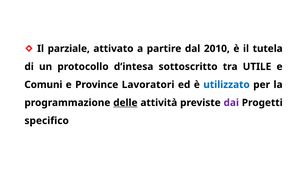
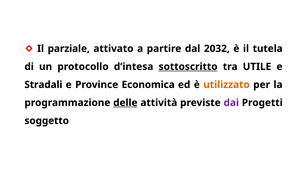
2010: 2010 -> 2032
sottoscritto underline: none -> present
Comuni: Comuni -> Stradali
Lavoratori: Lavoratori -> Economica
utilizzato colour: blue -> orange
specifico: specifico -> soggetto
